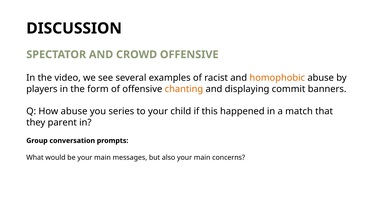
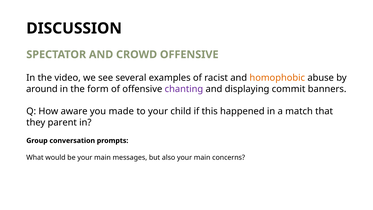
players: players -> around
chanting colour: orange -> purple
How abuse: abuse -> aware
series: series -> made
